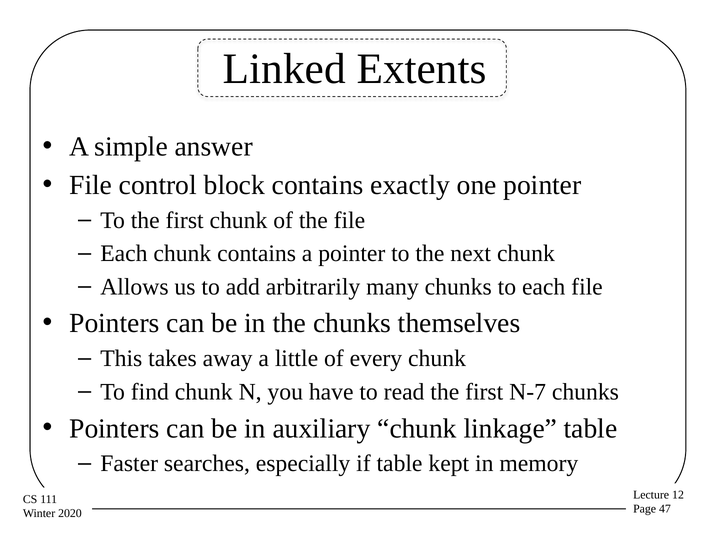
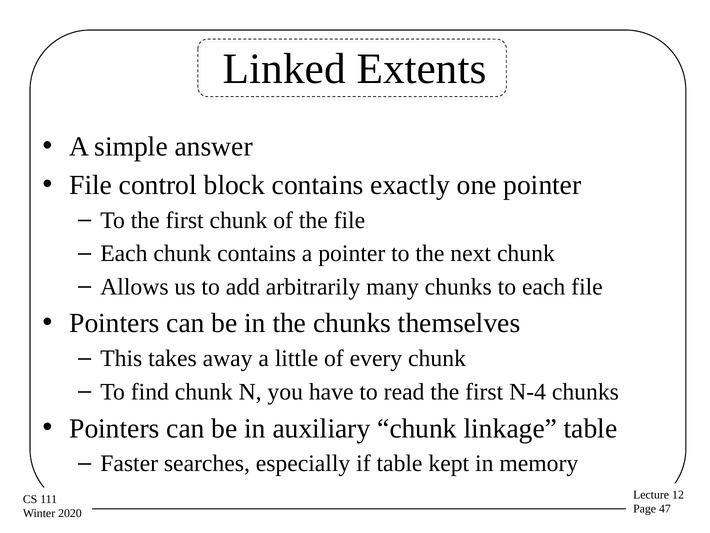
N-7: N-7 -> N-4
